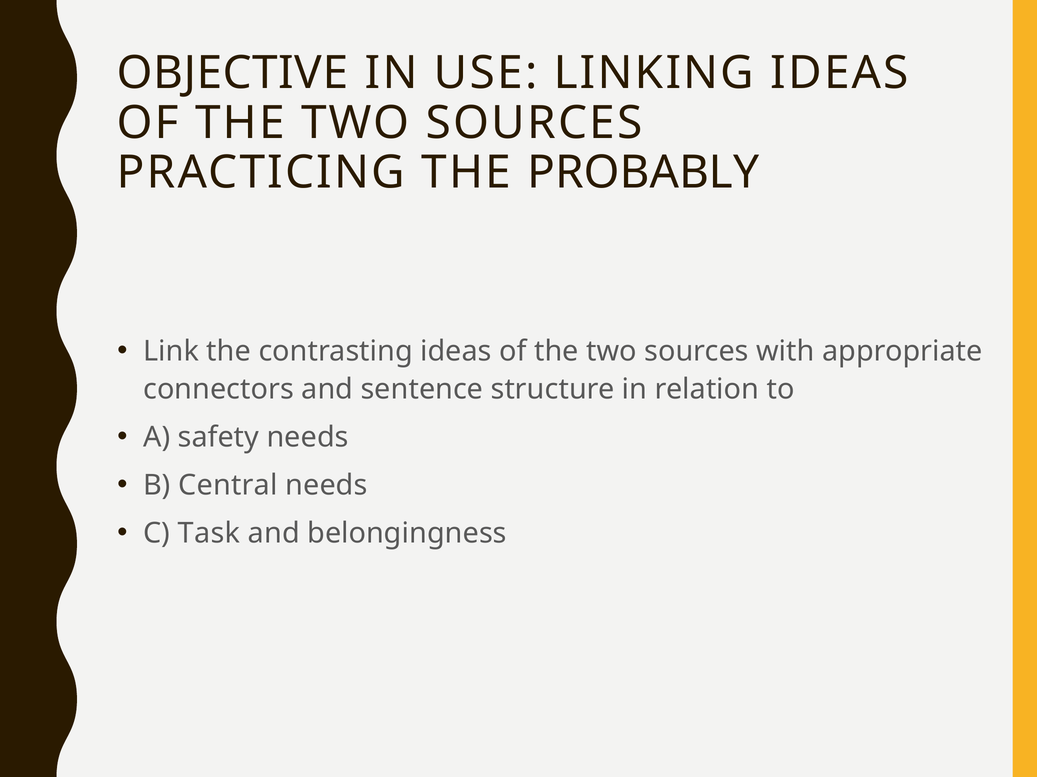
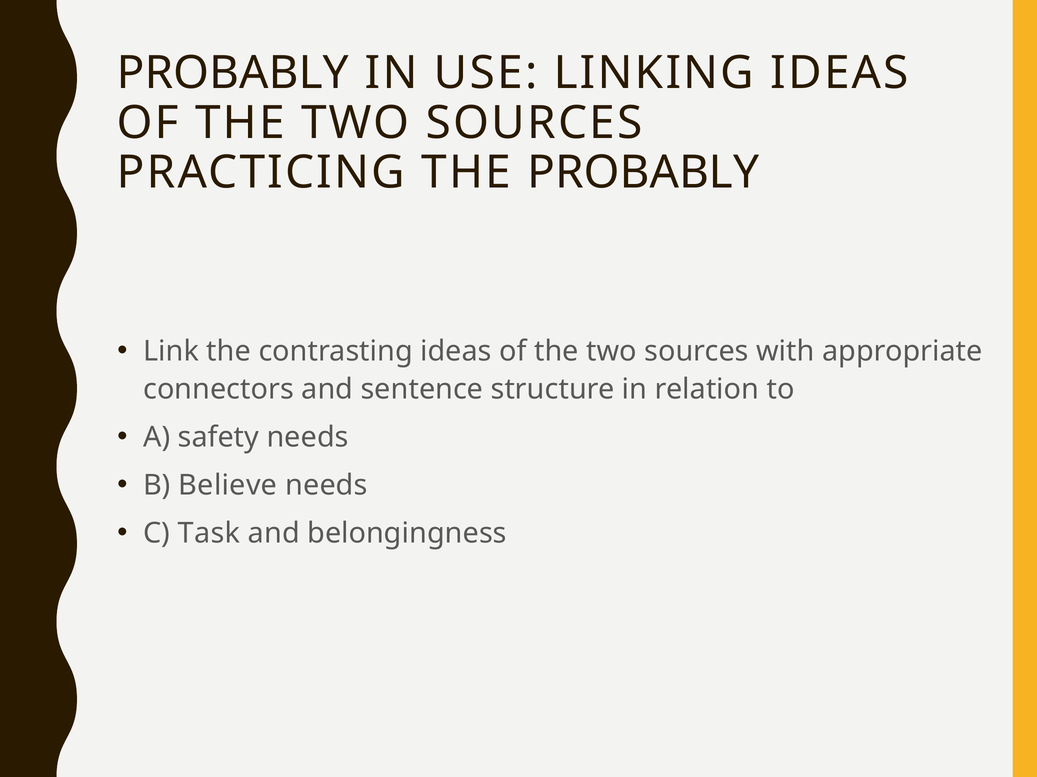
OBJECTIVE at (233, 73): OBJECTIVE -> PROBABLY
Central: Central -> Believe
